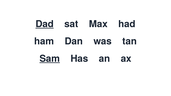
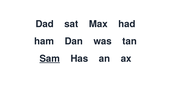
Dad underline: present -> none
